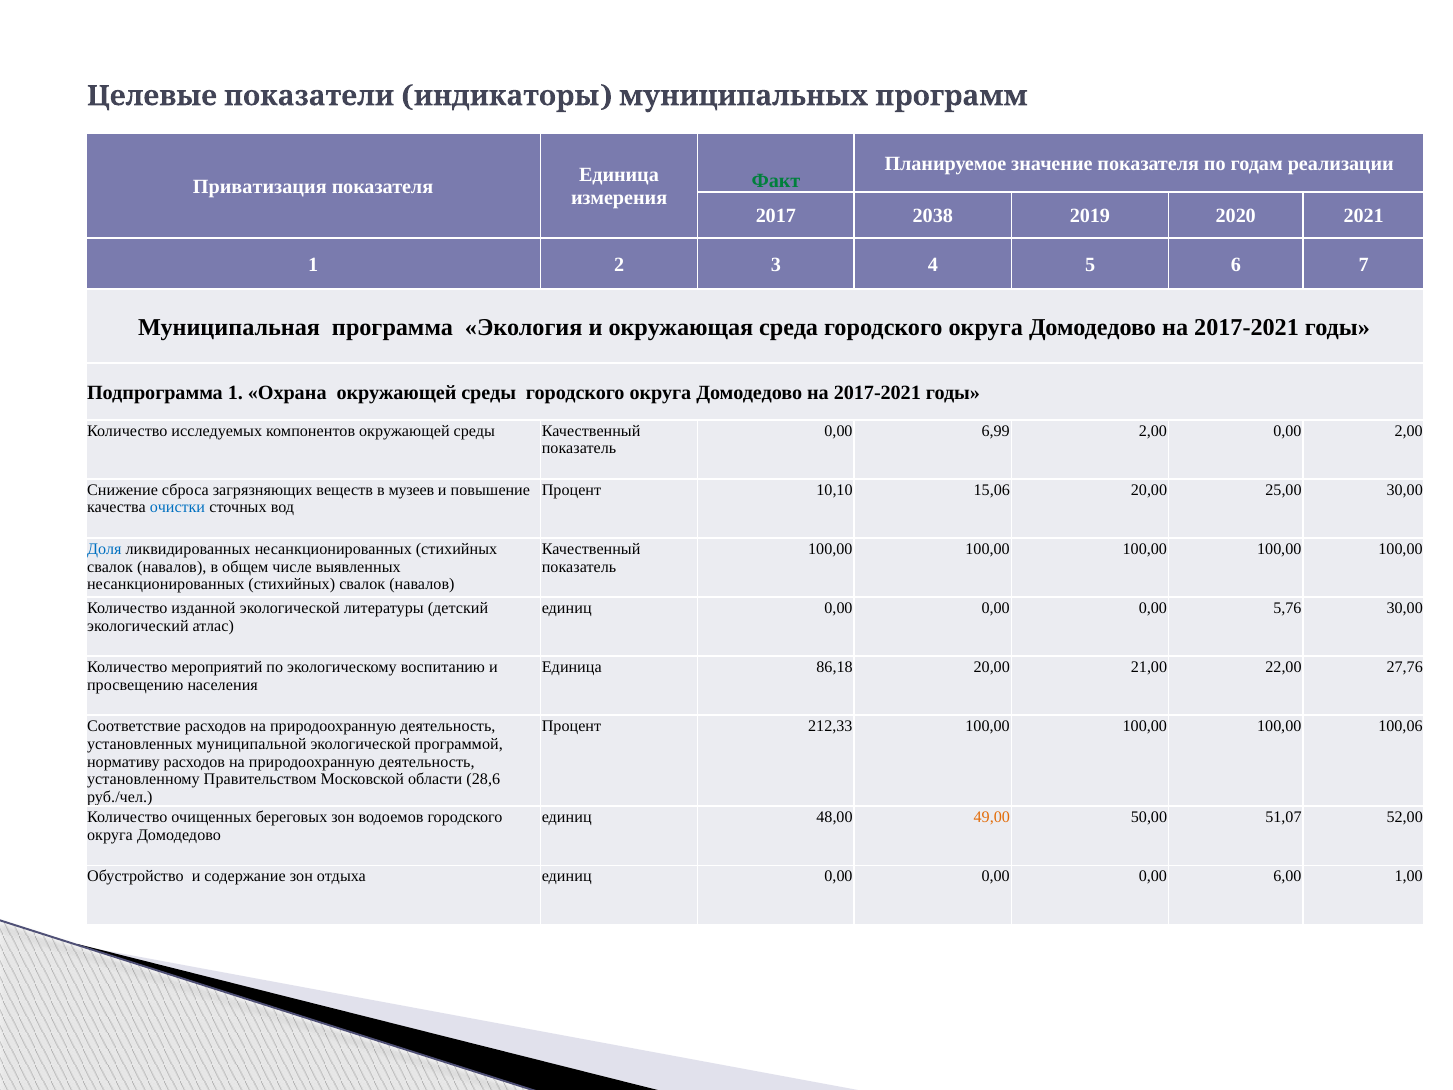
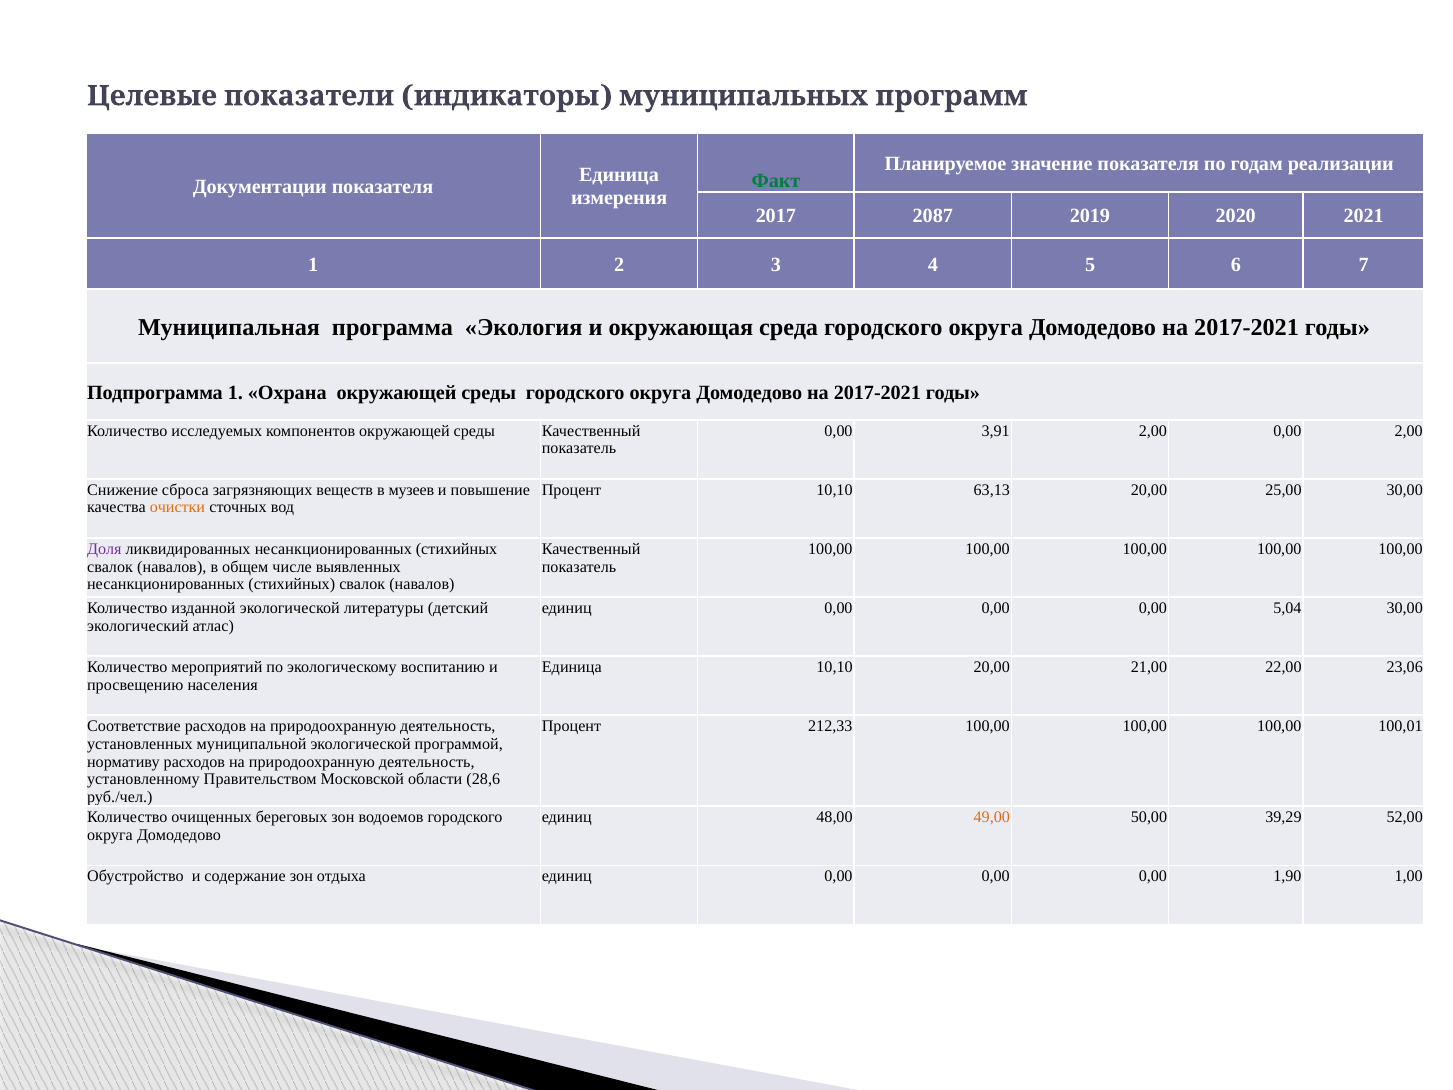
Приватизация: Приватизация -> Документации
2038: 2038 -> 2087
6,99: 6,99 -> 3,91
15,06: 15,06 -> 63,13
очистки colour: blue -> orange
Доля colour: blue -> purple
5,76: 5,76 -> 5,04
Единица 86,18: 86,18 -> 10,10
27,76: 27,76 -> 23,06
100,06: 100,06 -> 100,01
51,07: 51,07 -> 39,29
6,00: 6,00 -> 1,90
